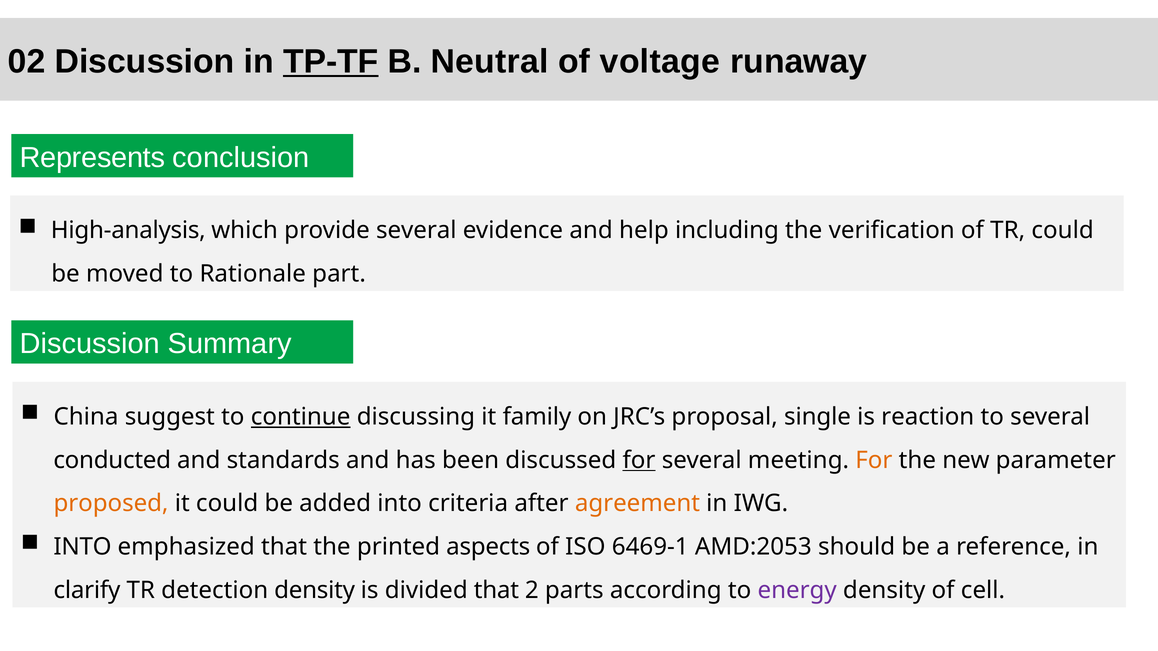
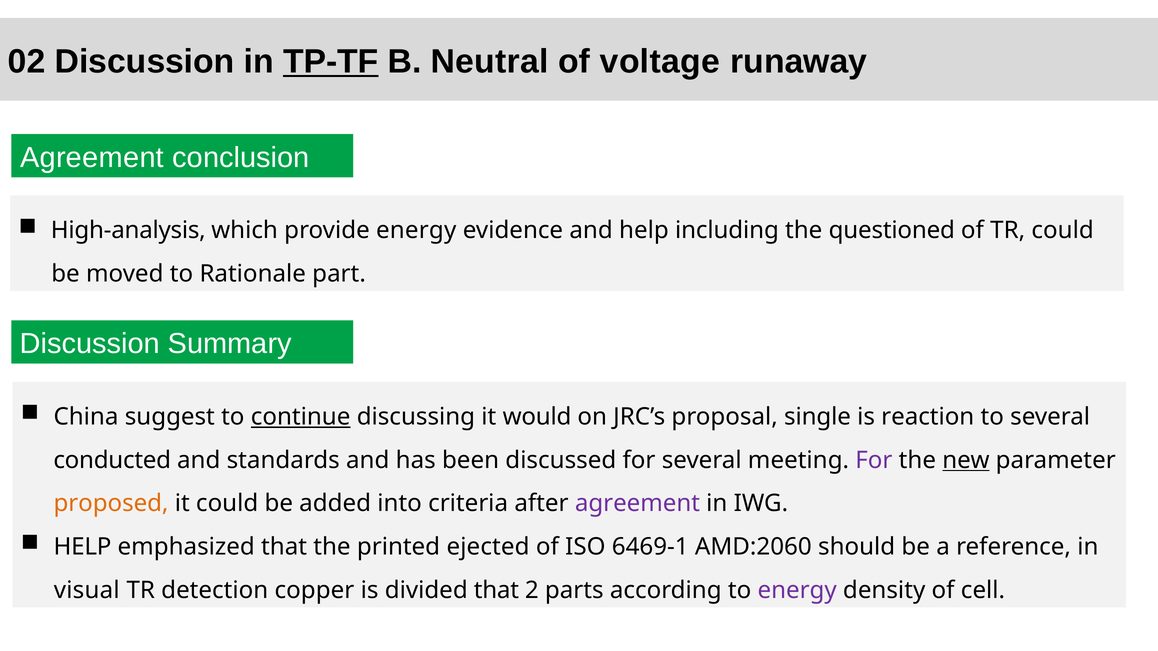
Represents at (92, 158): Represents -> Agreement
provide several: several -> energy
verification: verification -> questioned
family: family -> would
for at (639, 460) underline: present -> none
For at (874, 460) colour: orange -> purple
new underline: none -> present
agreement at (637, 504) colour: orange -> purple
INTO at (83, 547): INTO -> HELP
aspects: aspects -> ejected
AMD:2053: AMD:2053 -> AMD:2060
clarify: clarify -> visual
detection density: density -> copper
